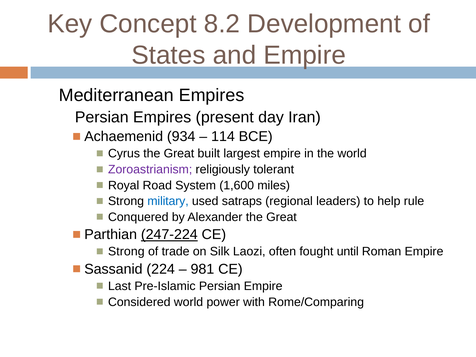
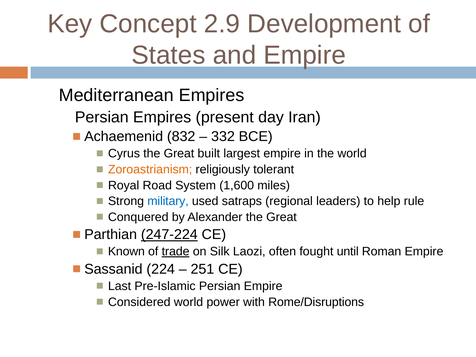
8.2: 8.2 -> 2.9
934: 934 -> 832
114: 114 -> 332
Zoroastrianism colour: purple -> orange
Strong at (126, 252): Strong -> Known
trade underline: none -> present
981: 981 -> 251
Rome/Comparing: Rome/Comparing -> Rome/Disruptions
